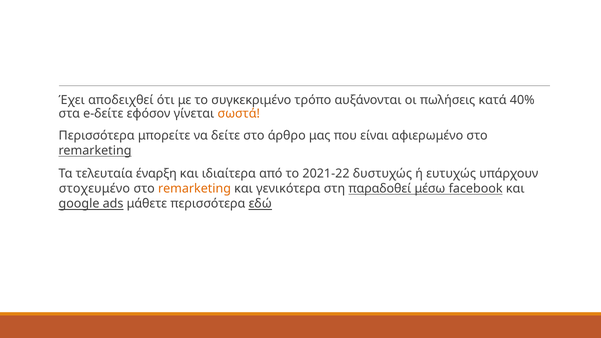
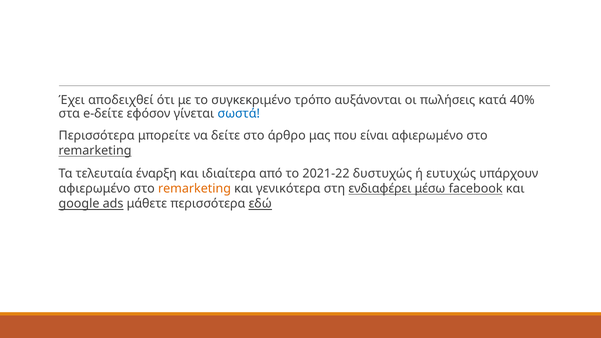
σωστά colour: orange -> blue
στοχευμένο at (94, 188): στοχευμένο -> αφιερωμένο
παραδοθεί: παραδοθεί -> ενδιαφέρει
